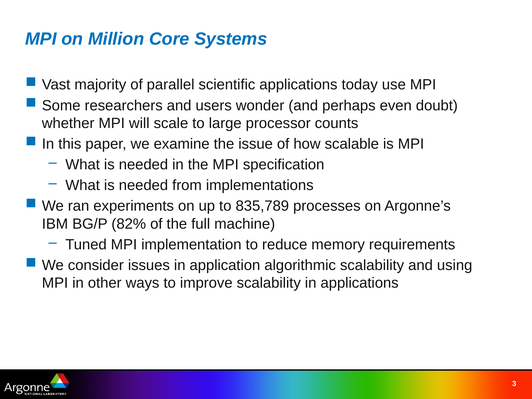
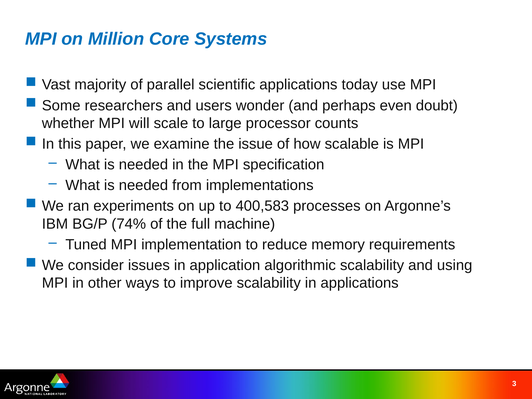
835,789: 835,789 -> 400,583
82%: 82% -> 74%
